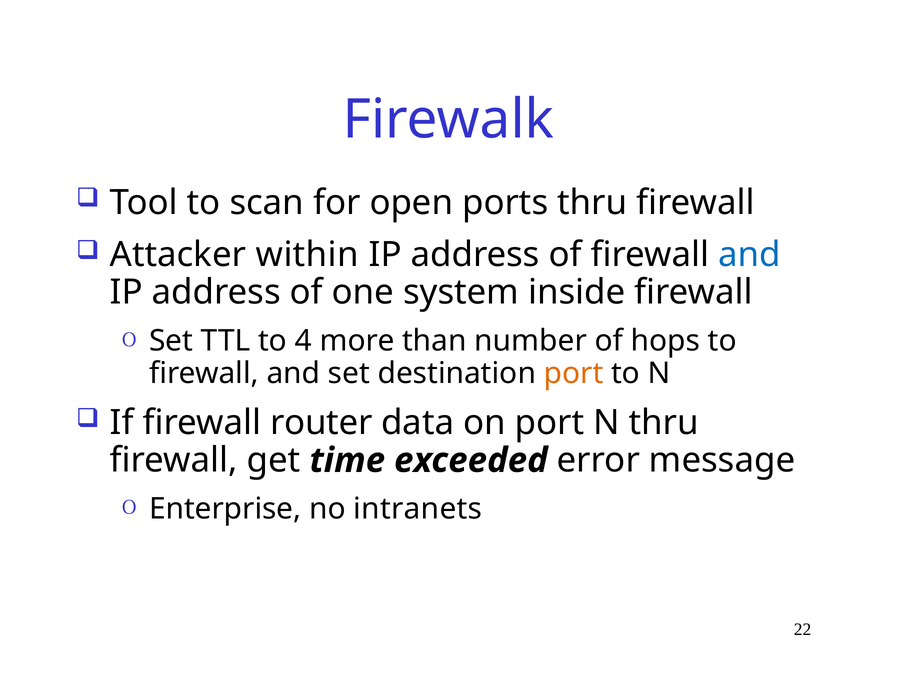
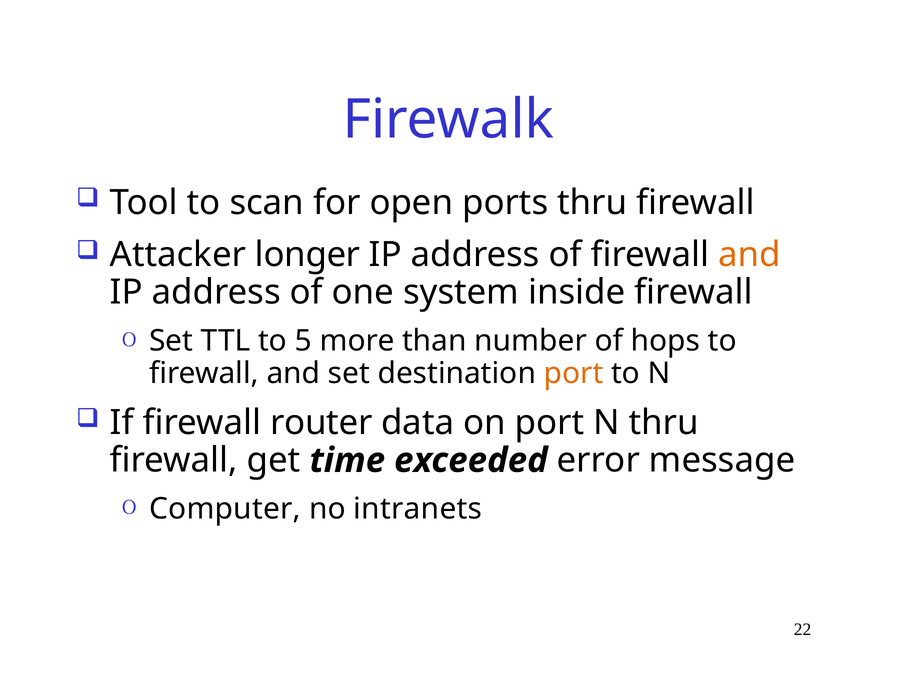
within: within -> longer
and at (750, 255) colour: blue -> orange
4: 4 -> 5
Enterprise: Enterprise -> Computer
